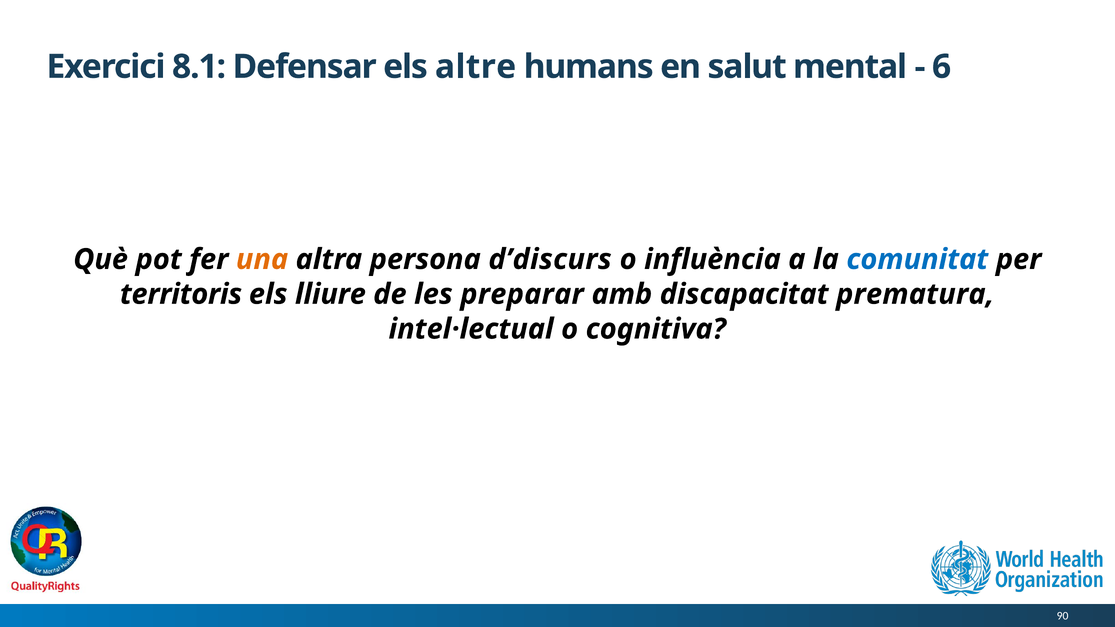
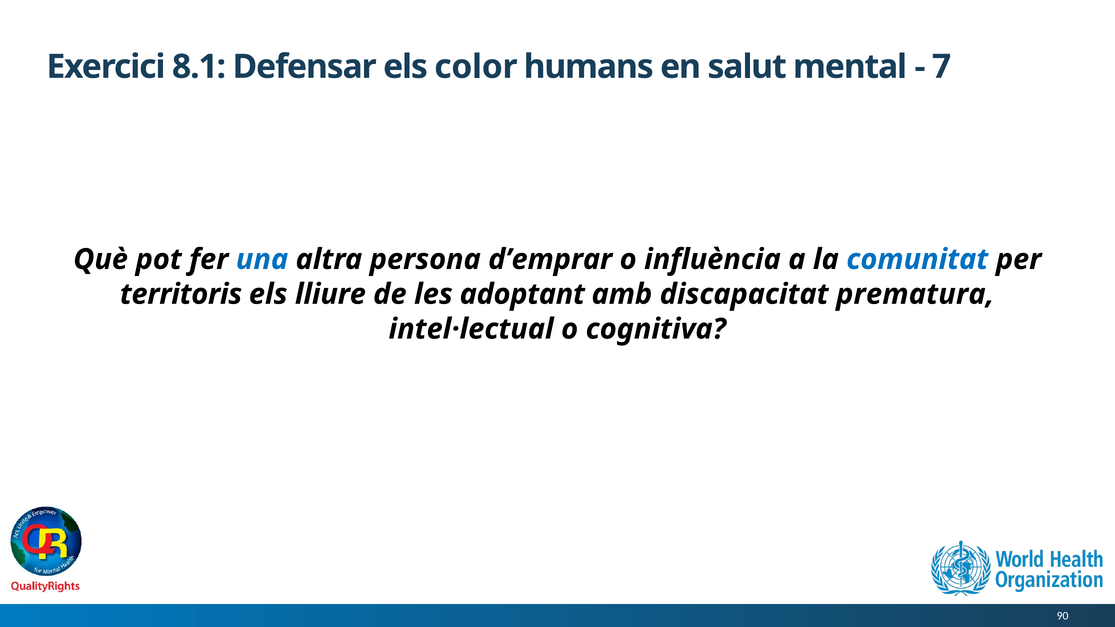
altre: altre -> color
6: 6 -> 7
una colour: orange -> blue
d’discurs: d’discurs -> d’emprar
preparar: preparar -> adoptant
